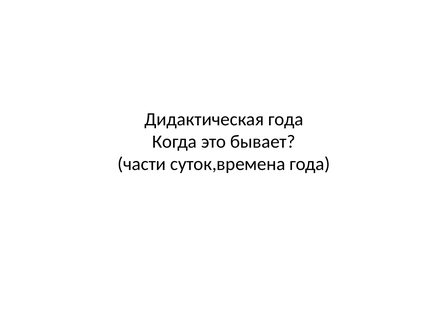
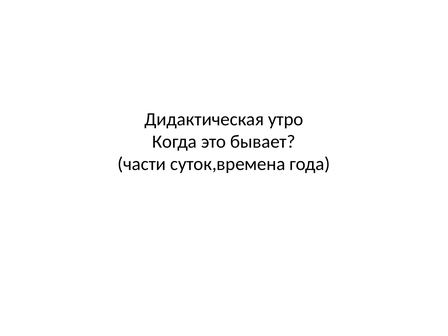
Дидактическая года: года -> утро
